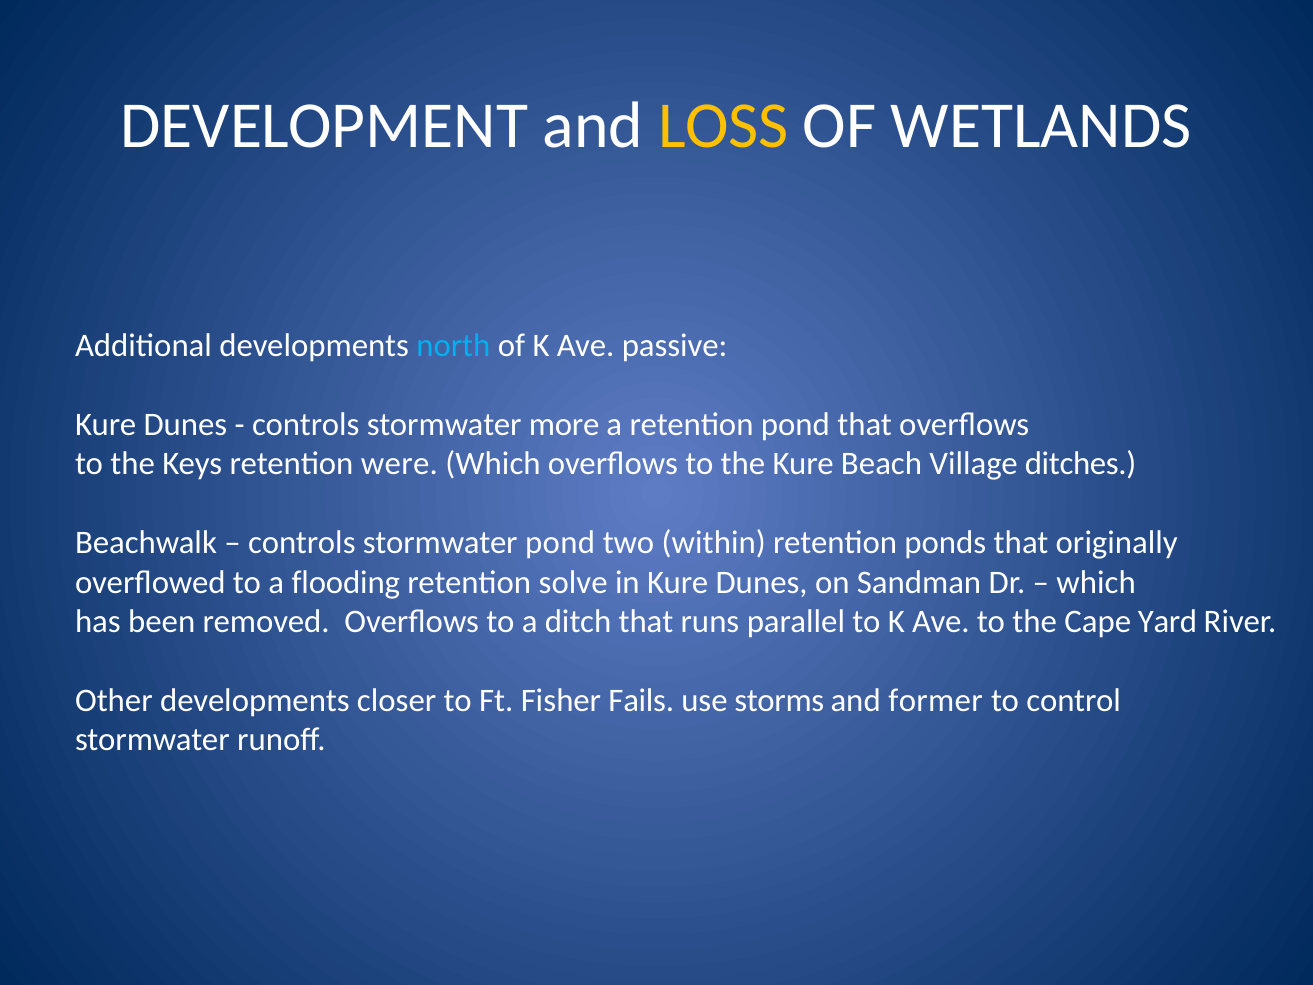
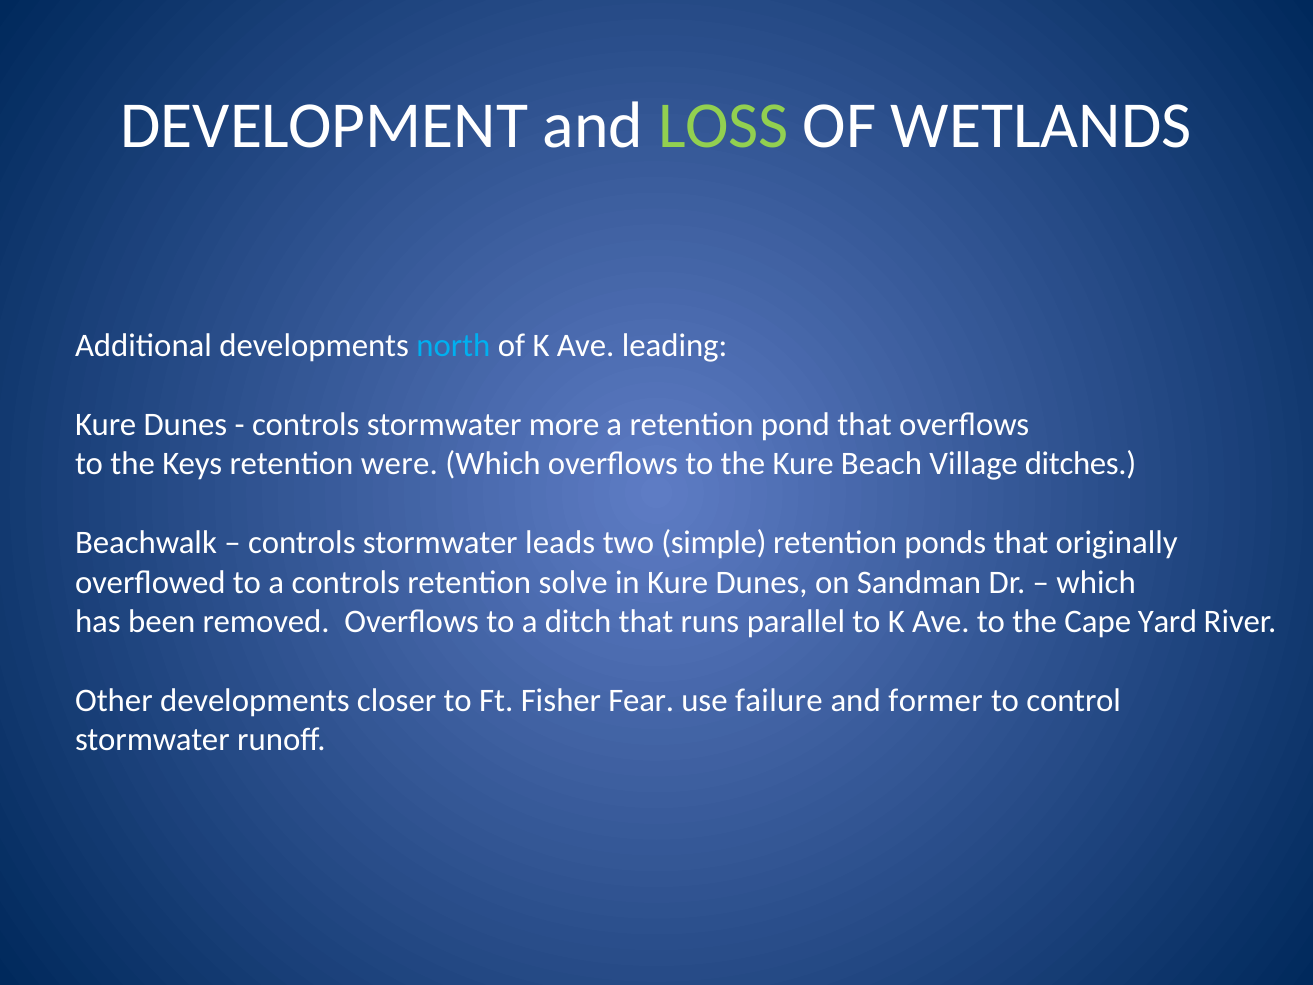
LOSS colour: yellow -> light green
passive: passive -> leading
stormwater pond: pond -> leads
within: within -> simple
a flooding: flooding -> controls
Fails: Fails -> Fear
storms: storms -> failure
